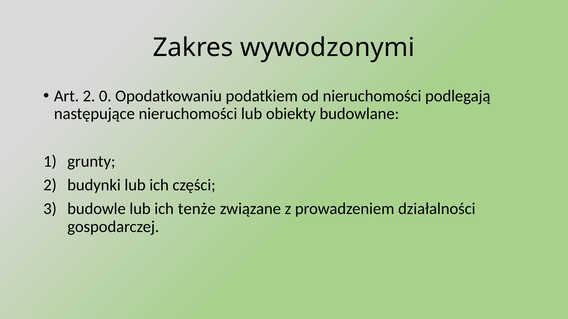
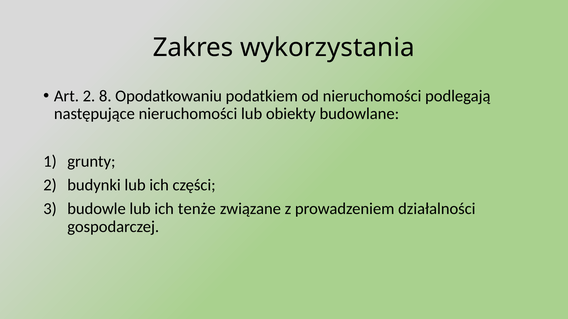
wywodzonymi: wywodzonymi -> wykorzystania
0: 0 -> 8
